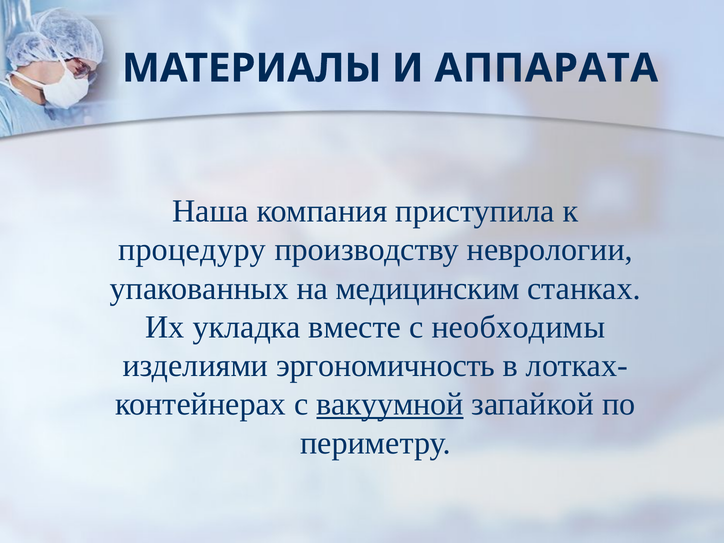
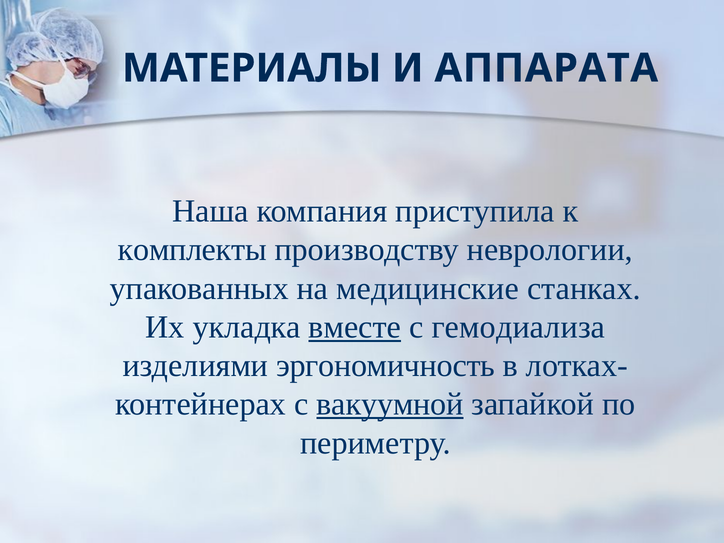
процедуру: процедуру -> комплекты
медицинским: медицинским -> медицинские
вместе underline: none -> present
необходимы: необходимы -> гемодиализа
